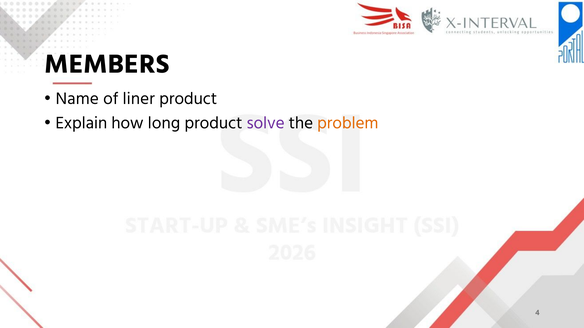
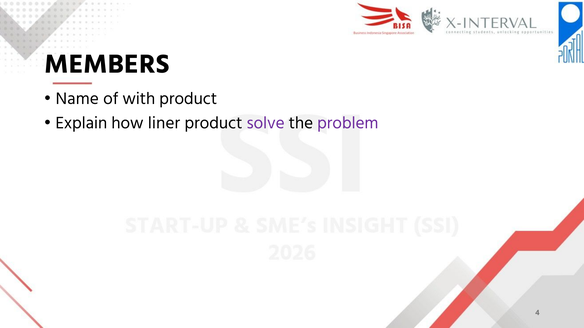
liner: liner -> with
long: long -> liner
problem colour: orange -> purple
